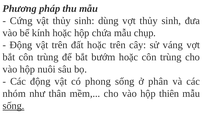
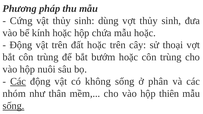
mẫu chụp: chụp -> hoặc
váng: váng -> thoại
Các at (18, 82) underline: none -> present
phong: phong -> không
